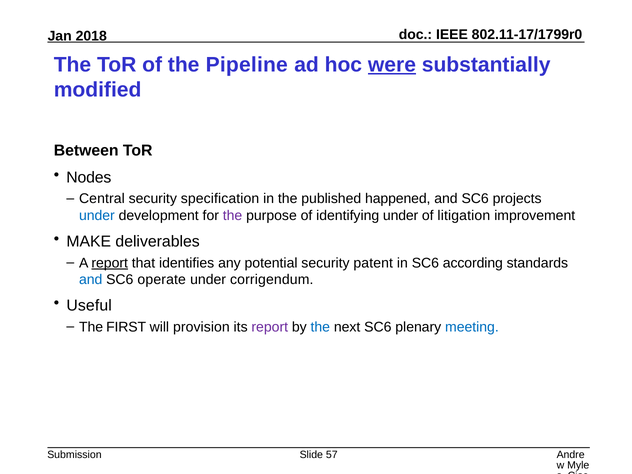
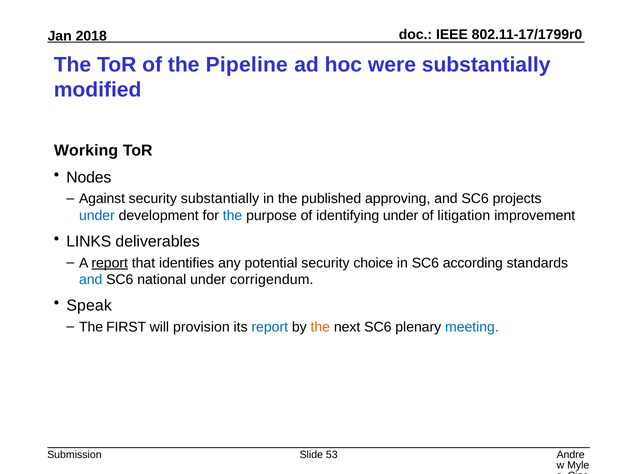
were underline: present -> none
Between: Between -> Working
Central: Central -> Against
security specification: specification -> substantially
happened: happened -> approving
the at (233, 216) colour: purple -> blue
MAKE: MAKE -> LINKS
patent: patent -> choice
operate: operate -> national
Useful: Useful -> Speak
report at (270, 327) colour: purple -> blue
the at (320, 327) colour: blue -> orange
57: 57 -> 53
